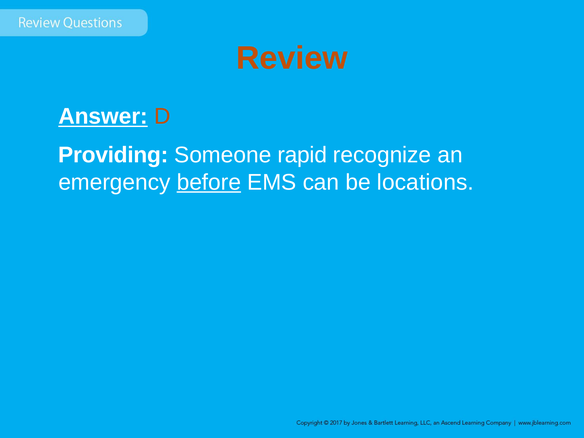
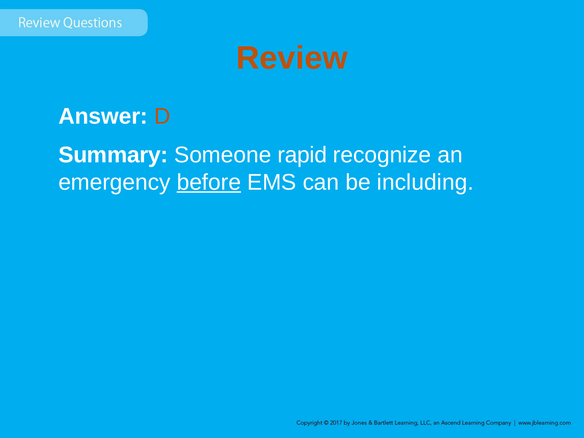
Answer underline: present -> none
Providing: Providing -> Summary
locations: locations -> including
